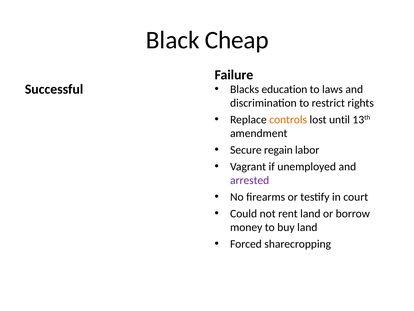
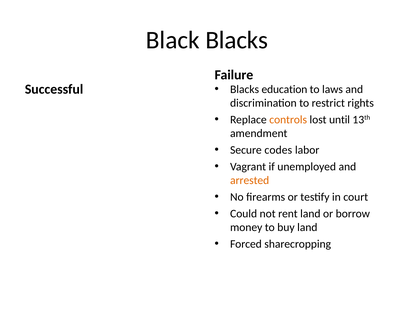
Black Cheap: Cheap -> Blacks
regain: regain -> codes
arrested colour: purple -> orange
